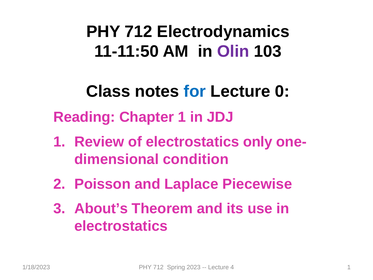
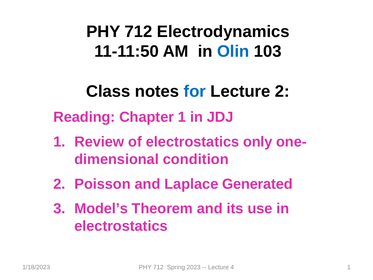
Olin colour: purple -> blue
Lecture 0: 0 -> 2
Piecewise: Piecewise -> Generated
About’s: About’s -> Model’s
